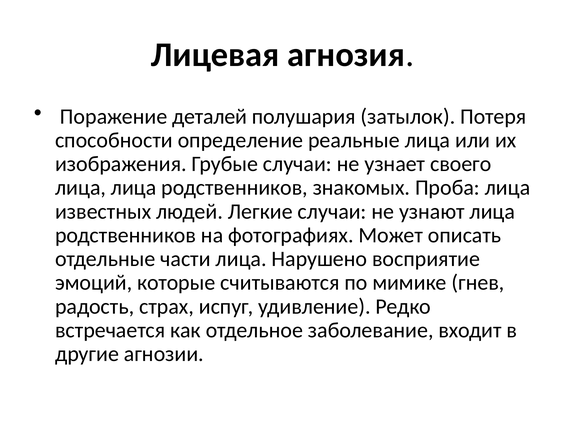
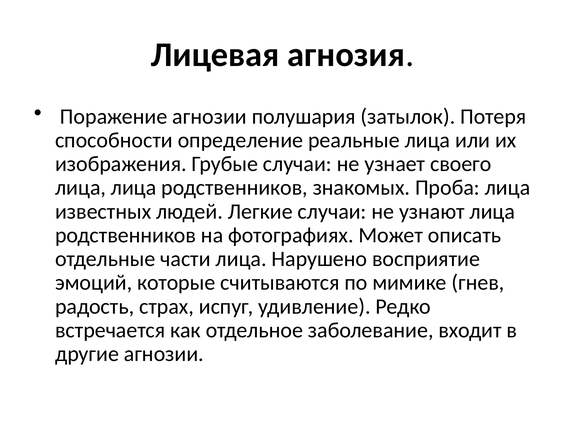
Поражение деталей: деталей -> агнозии
